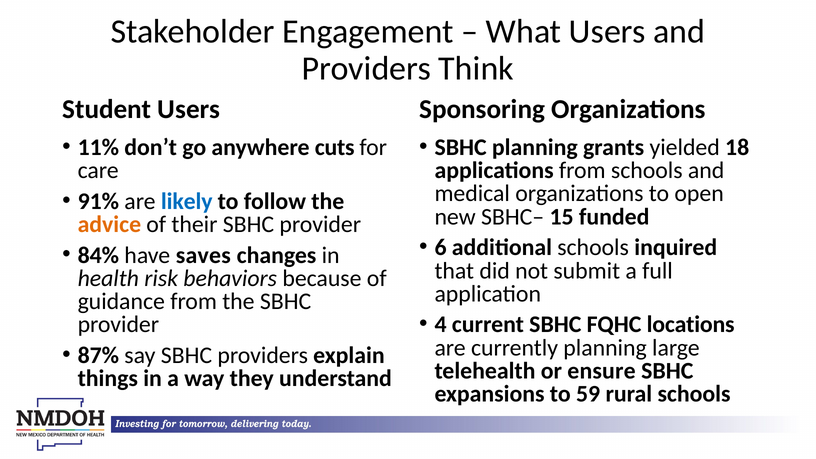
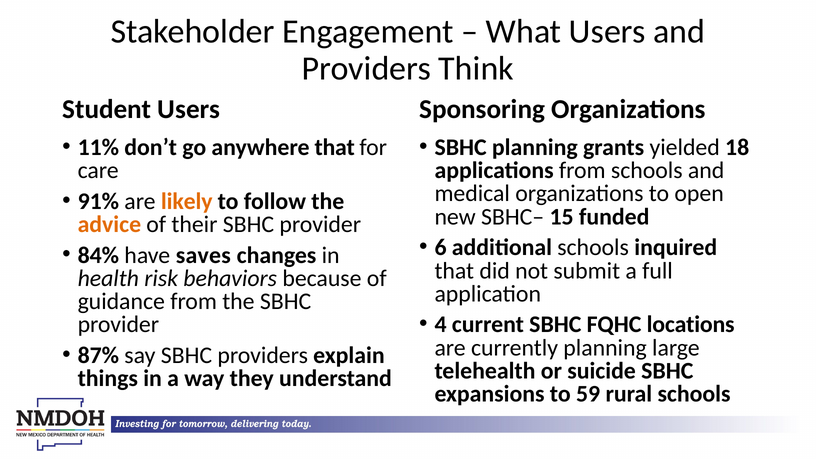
anywhere cuts: cuts -> that
likely colour: blue -> orange
ensure: ensure -> suicide
